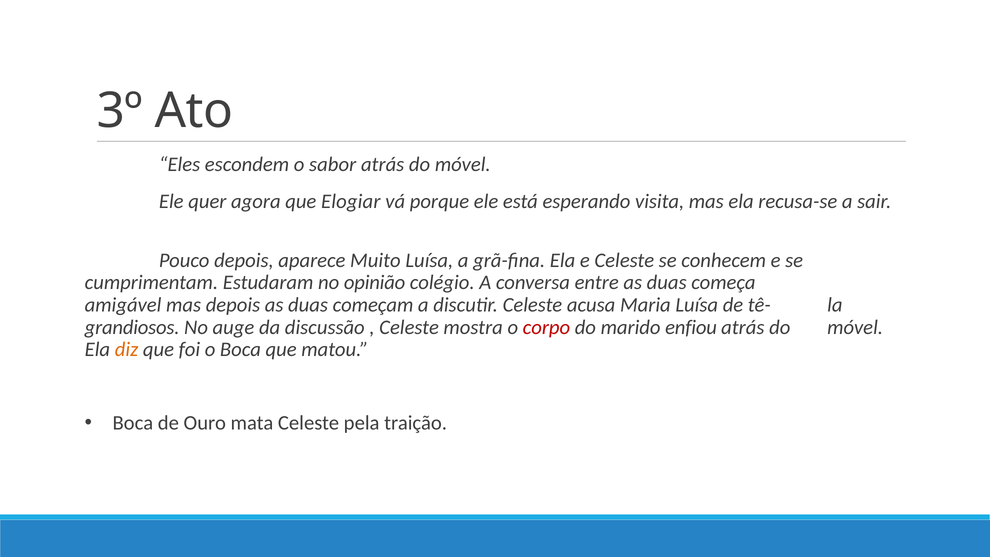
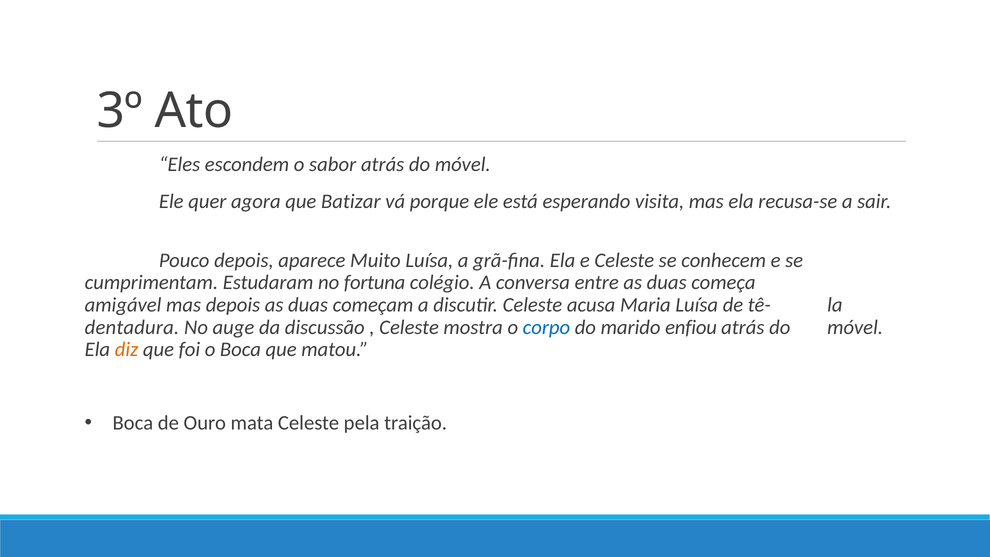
Elogiar: Elogiar -> Batizar
opinião: opinião -> fortuna
grandiosos: grandiosos -> dentadura
corpo colour: red -> blue
